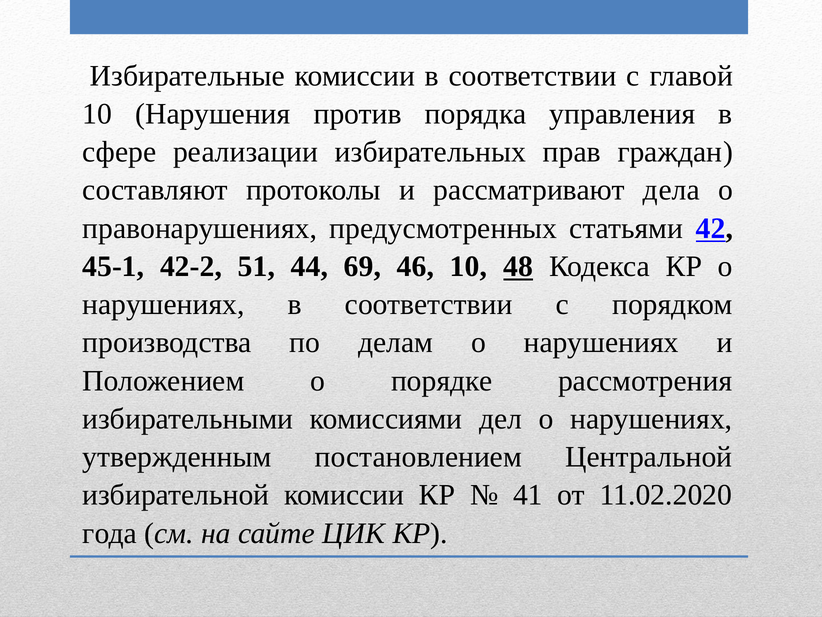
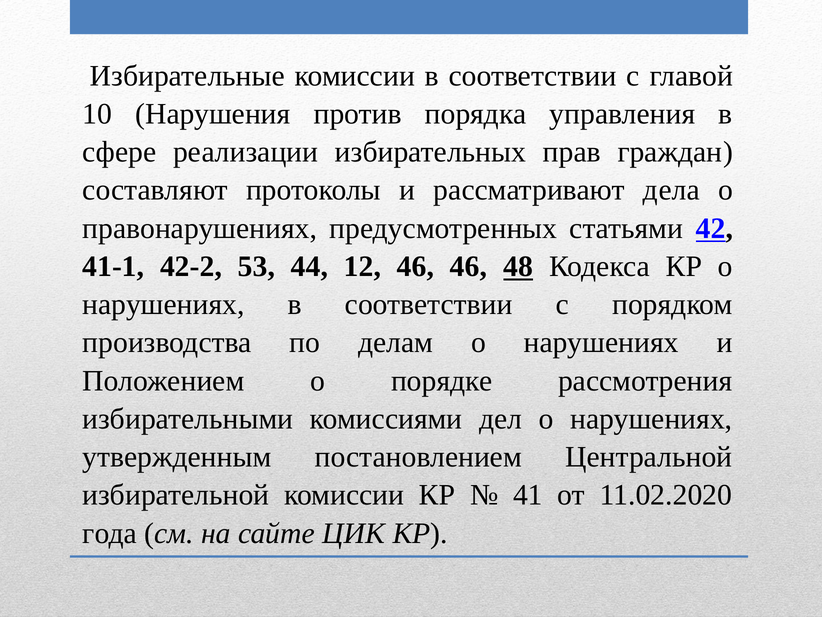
45-1: 45-1 -> 41-1
51: 51 -> 53
69: 69 -> 12
46 10: 10 -> 46
